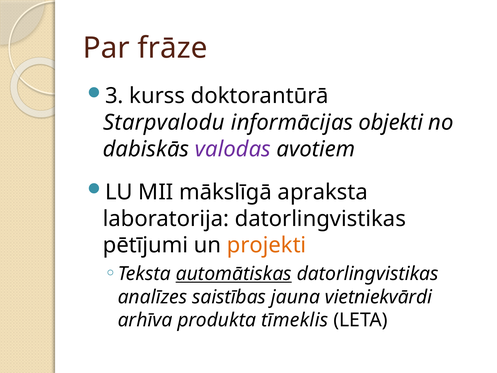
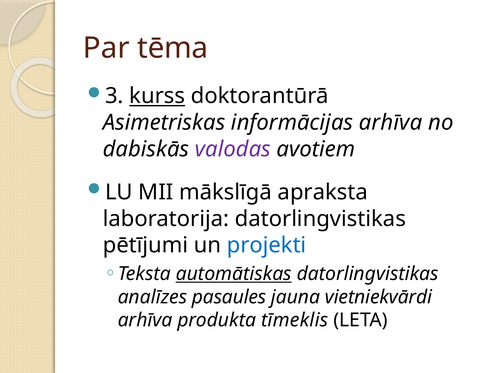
frāze: frāze -> tēma
kurss underline: none -> present
Starpvalodu: Starpvalodu -> Asimetriskas
informācijas objekti: objekti -> arhīva
projekti colour: orange -> blue
saistības: saistības -> pasaules
